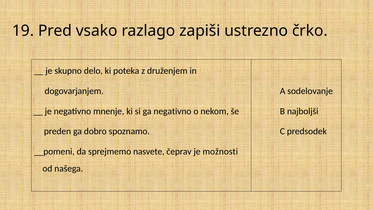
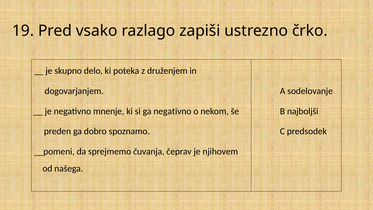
nasvete: nasvete -> čuvanja
možnosti: možnosti -> njihovem
